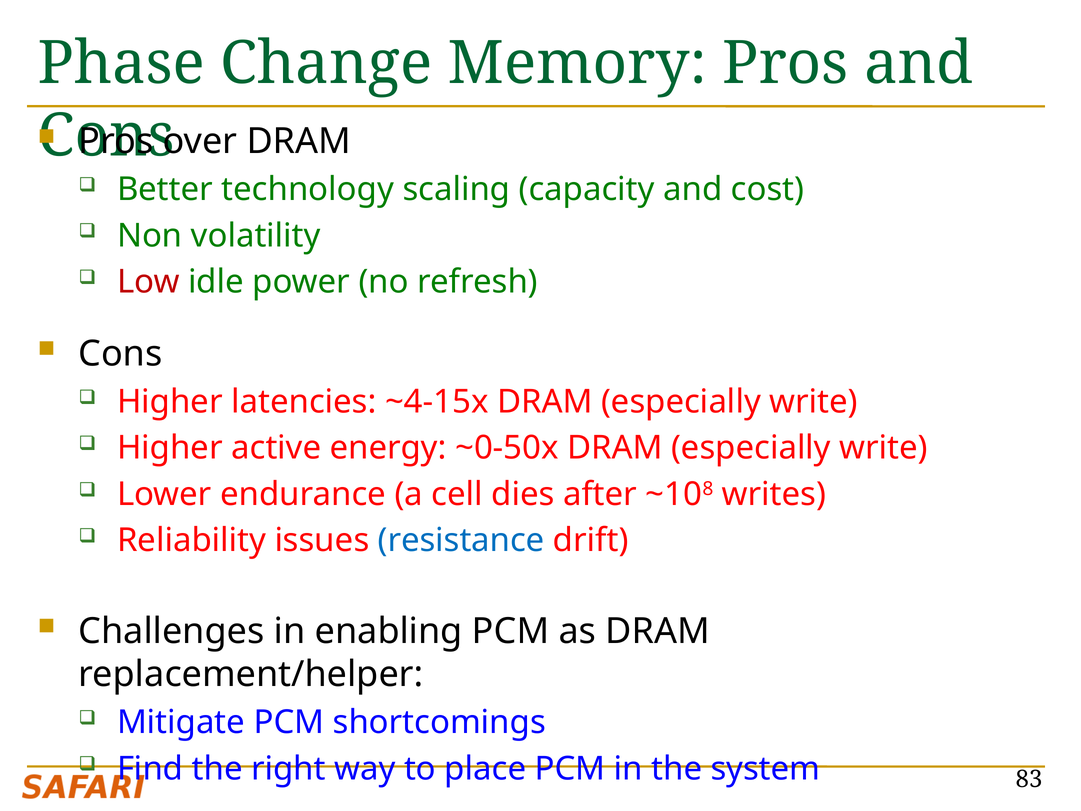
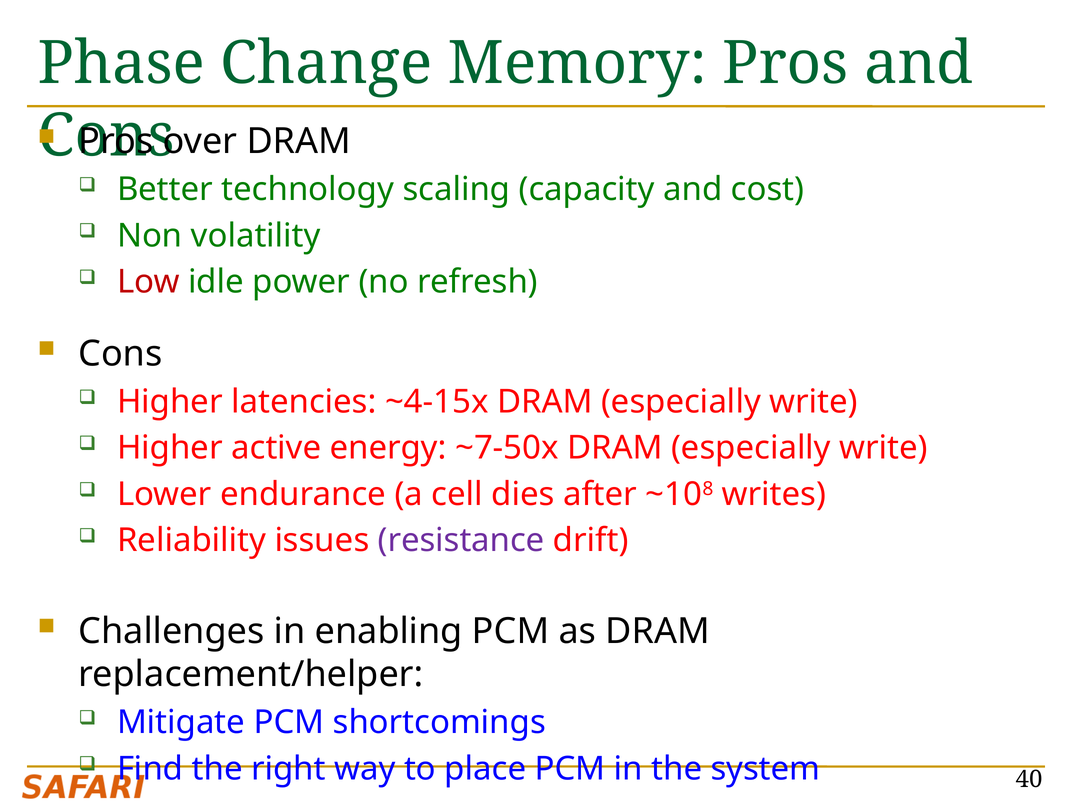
~0-50x: ~0-50x -> ~7-50x
resistance colour: blue -> purple
83: 83 -> 40
